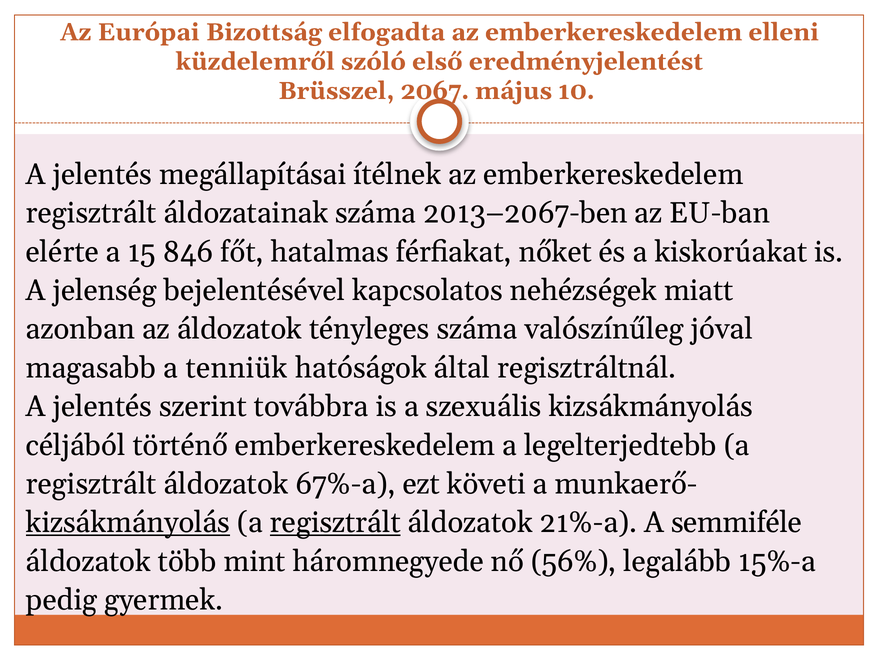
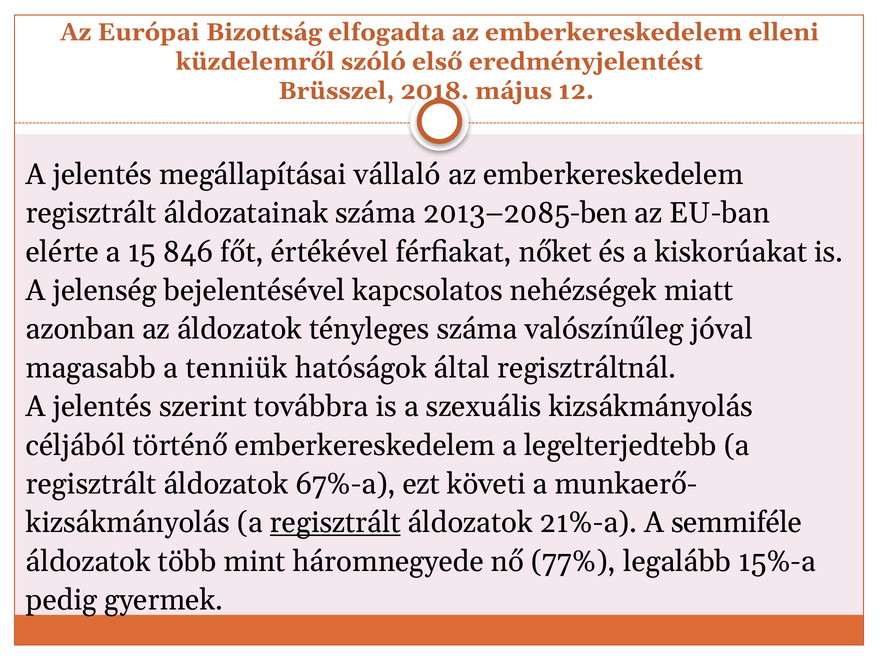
2067: 2067 -> 2018
10: 10 -> 12
ítélnek: ítélnek -> vállaló
2013–2067-ben: 2013–2067-ben -> 2013–2085-ben
hatalmas: hatalmas -> értékével
kizsákmányolás at (128, 522) underline: present -> none
56%: 56% -> 77%
